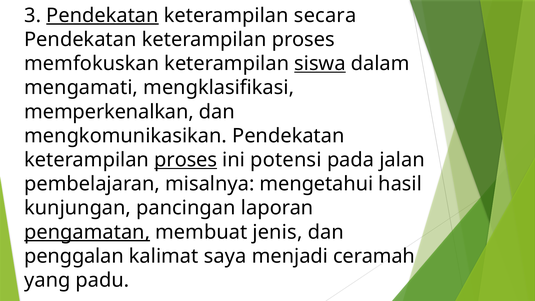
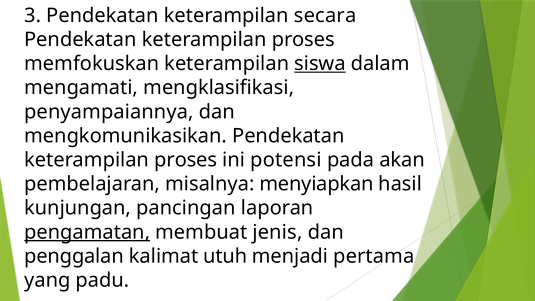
Pendekatan at (102, 15) underline: present -> none
memperkenalkan: memperkenalkan -> penyampaiannya
proses at (186, 160) underline: present -> none
jalan: jalan -> akan
mengetahui: mengetahui -> menyiapkan
saya: saya -> utuh
ceramah: ceramah -> pertama
